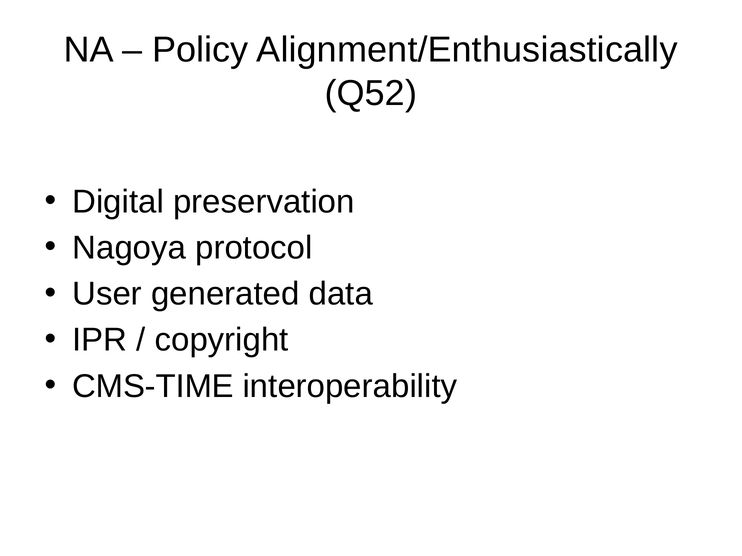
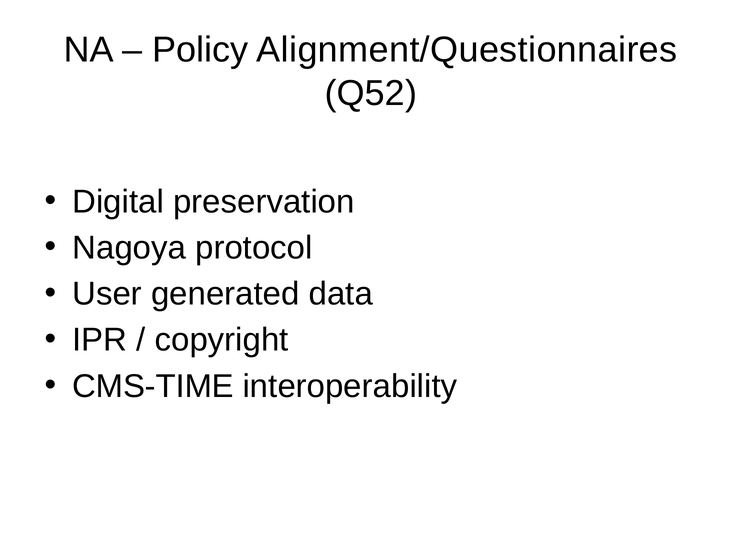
Alignment/Enthusiastically: Alignment/Enthusiastically -> Alignment/Questionnaires
